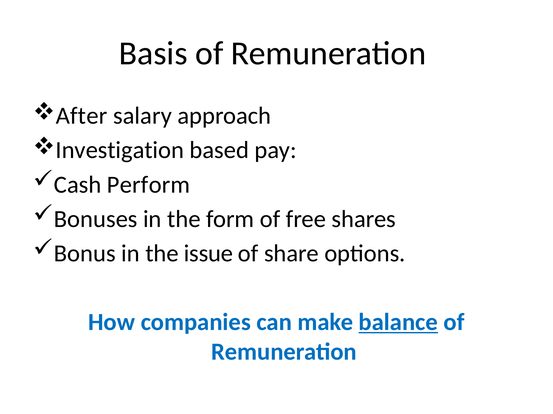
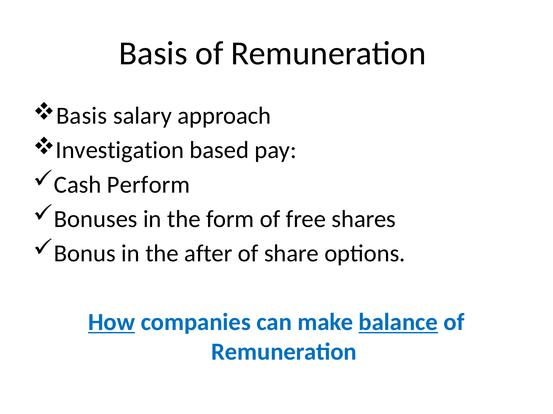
After at (82, 116): After -> Basis
issue: issue -> after
How underline: none -> present
